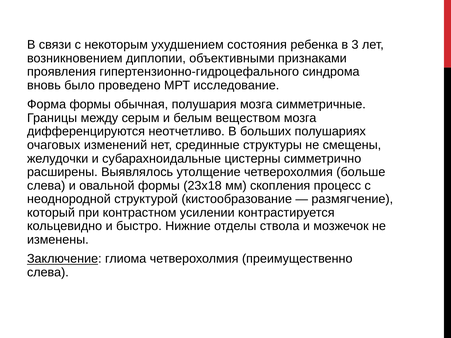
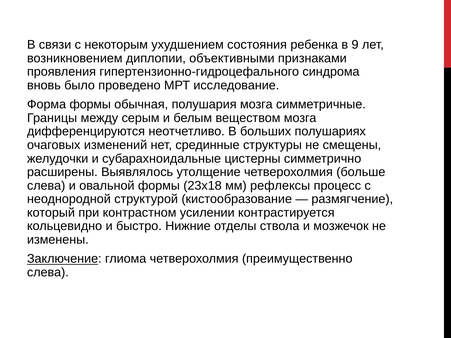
3: 3 -> 9
скопления: скопления -> рефлексы
